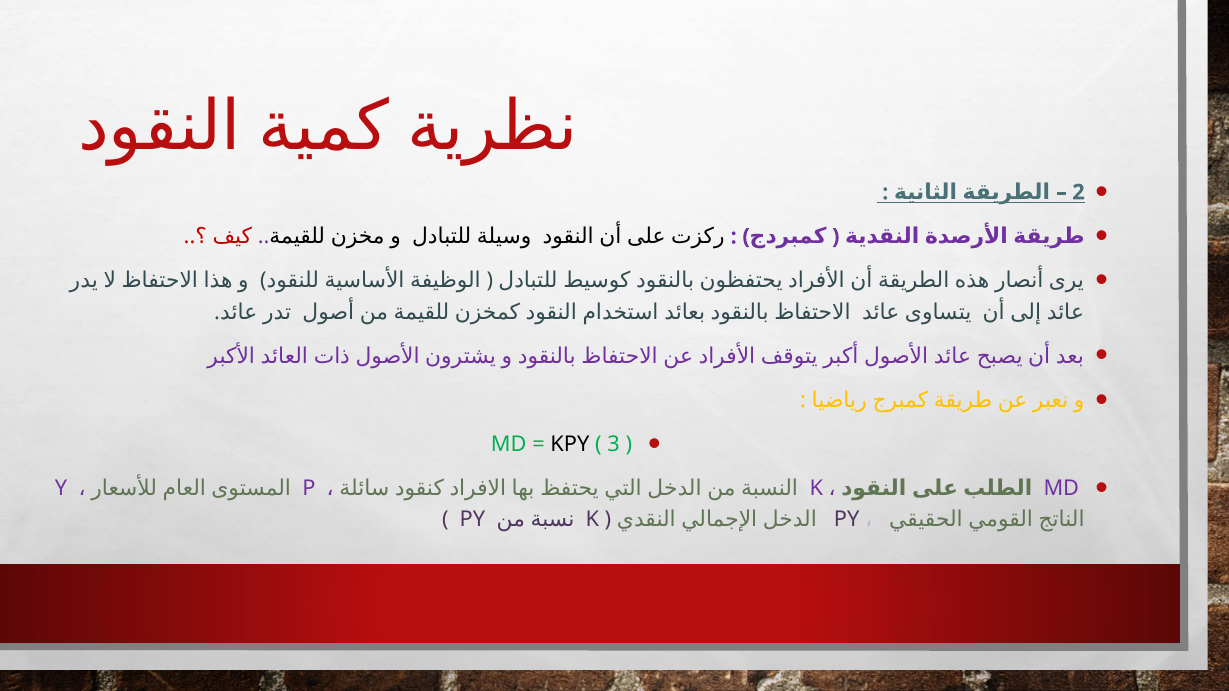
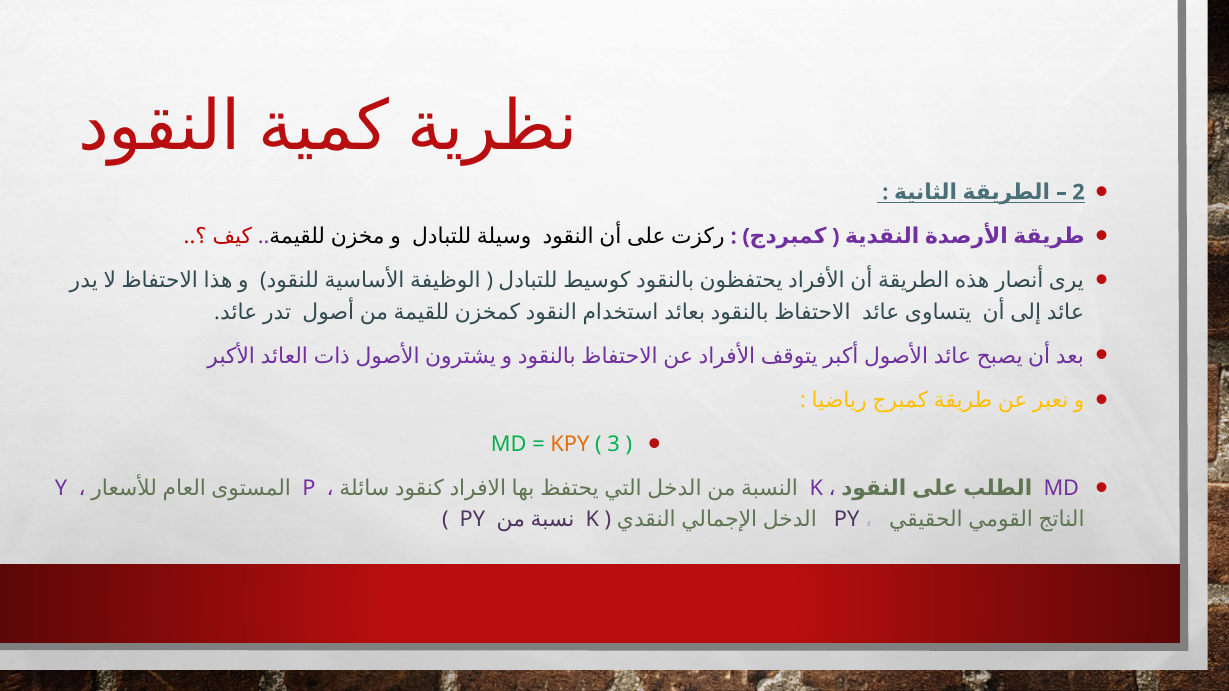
KPY colour: black -> orange
